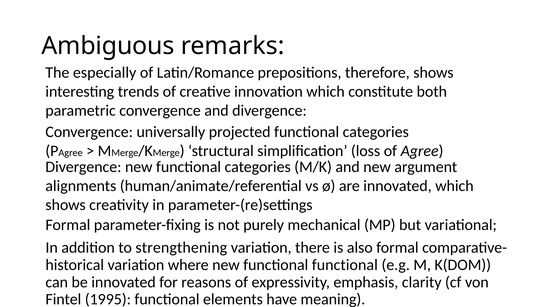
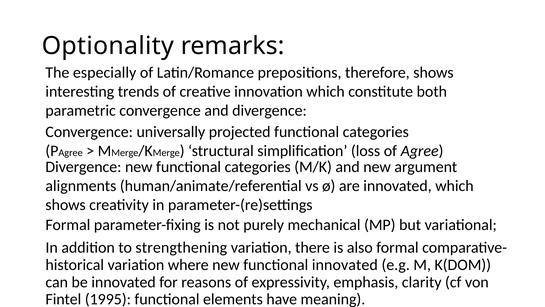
Ambiguous: Ambiguous -> Optionality
functional functional: functional -> innovated
